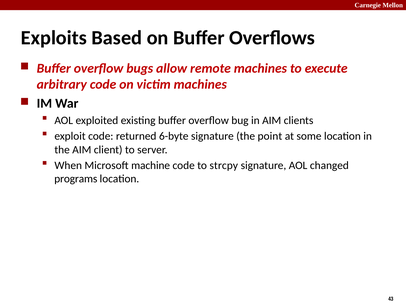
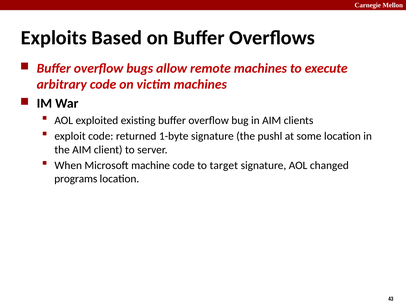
6-byte: 6-byte -> 1-byte
point: point -> pushl
strcpy: strcpy -> target
